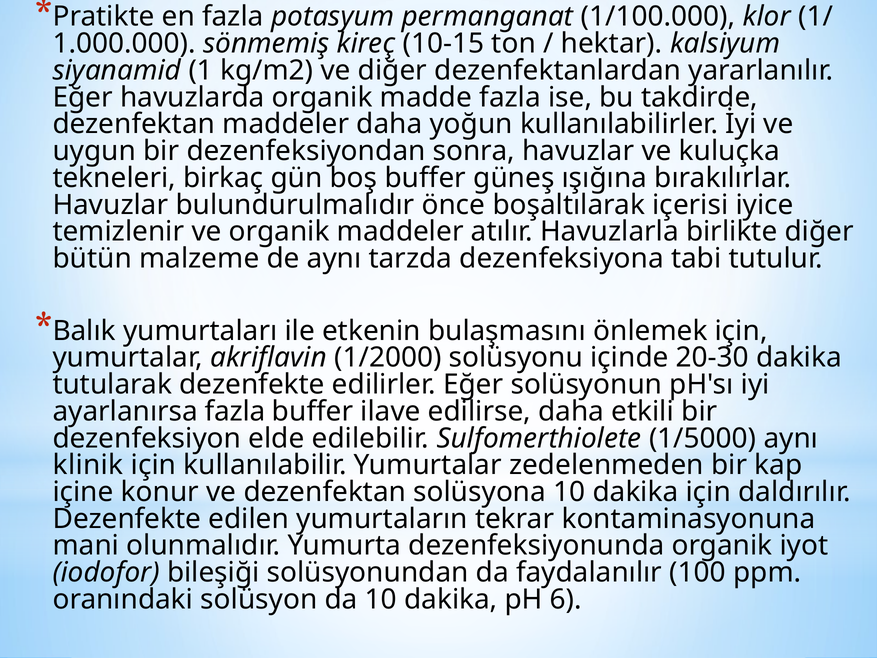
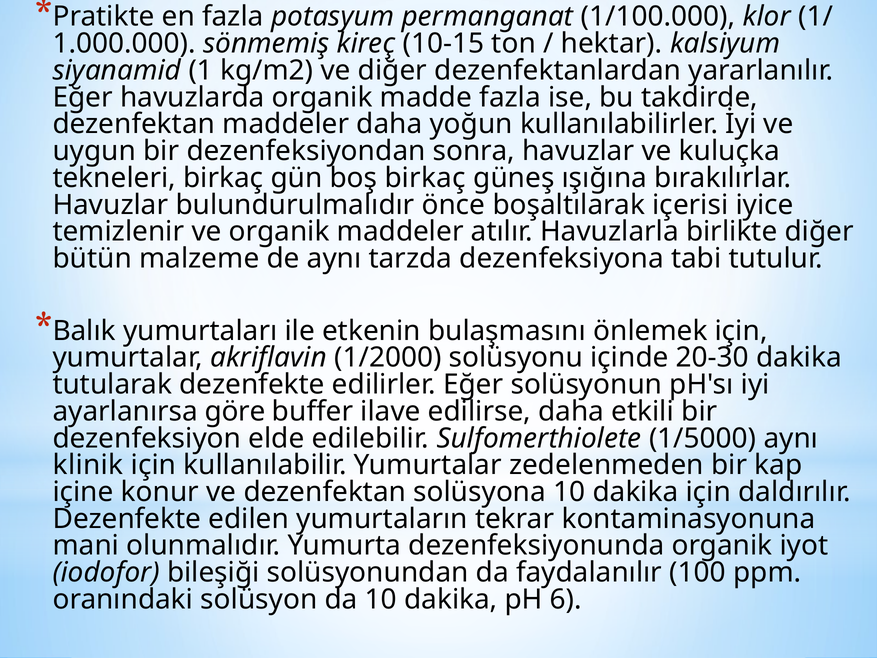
boş buffer: buffer -> birkaç
ayarlanırsa fazla: fazla -> göre
